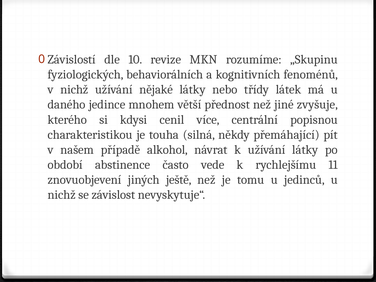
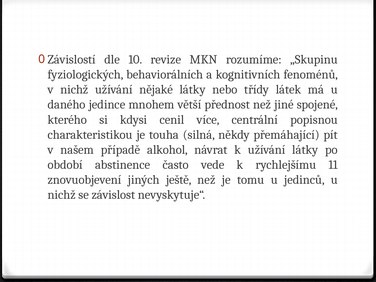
zvyšuje: zvyšuje -> spojené
